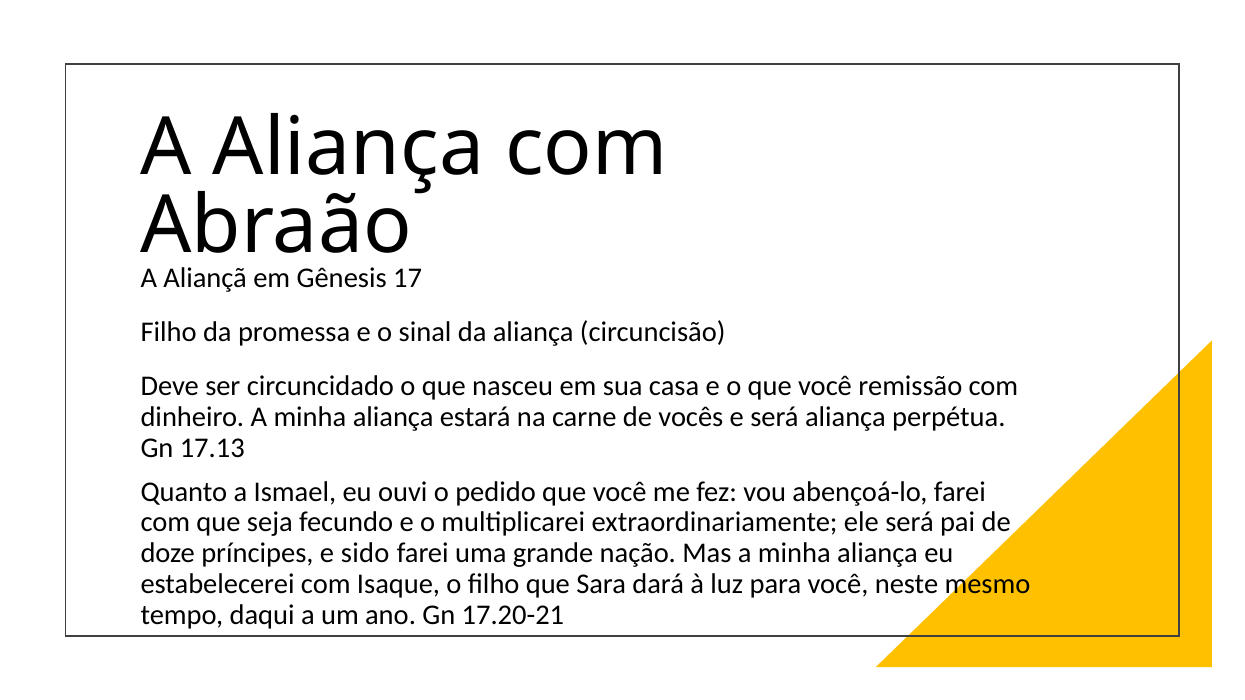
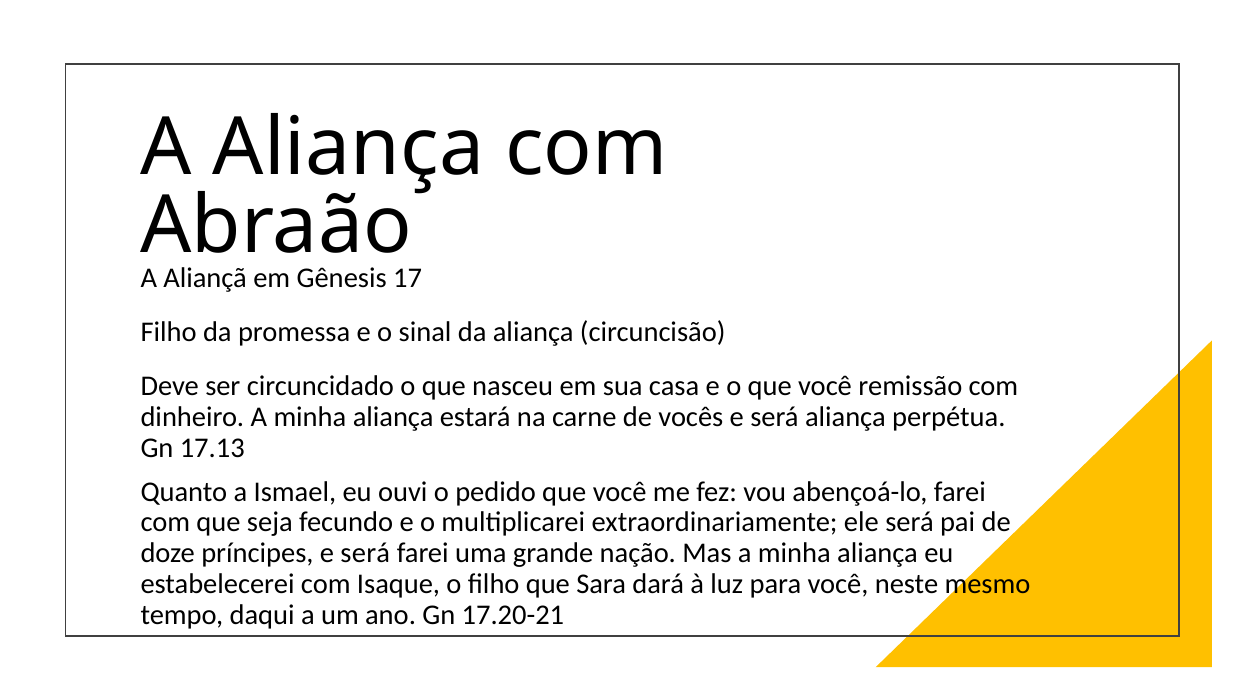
príncipes e sido: sido -> será
